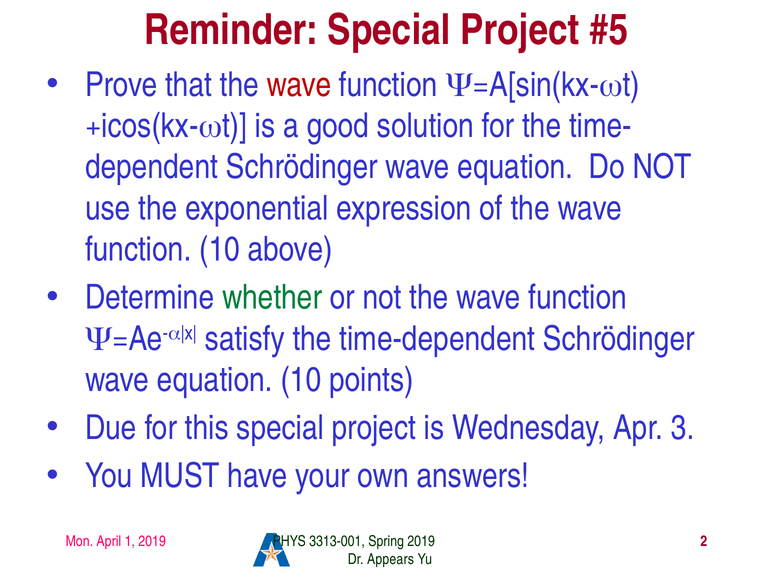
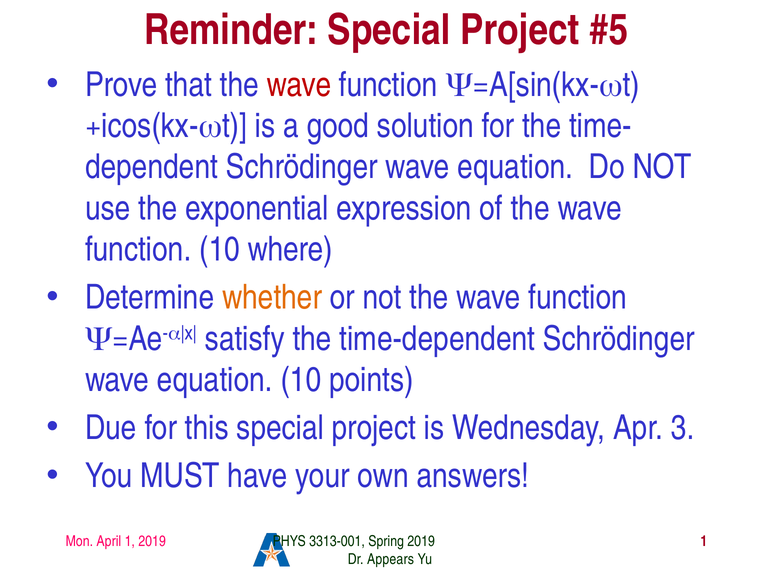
above: above -> where
whether colour: green -> orange
2019 2: 2 -> 1
